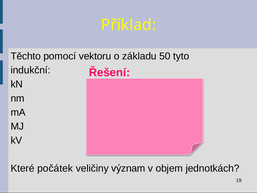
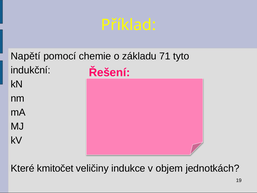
Těchto at (26, 56): Těchto -> Napětí
vektoru: vektoru -> chemie
50: 50 -> 71
počátek: počátek -> kmitočet
význam: význam -> indukce
